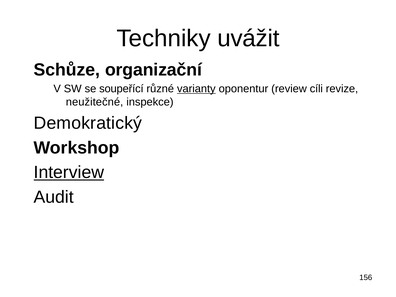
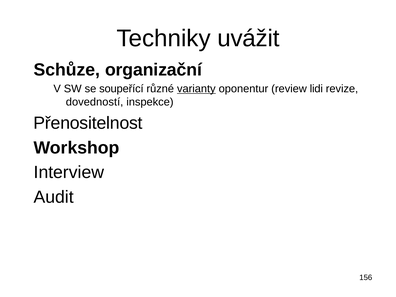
cíli: cíli -> lidi
neužitečné: neužitečné -> dovedností
Demokratický: Demokratický -> Přenositelnost
Interview underline: present -> none
